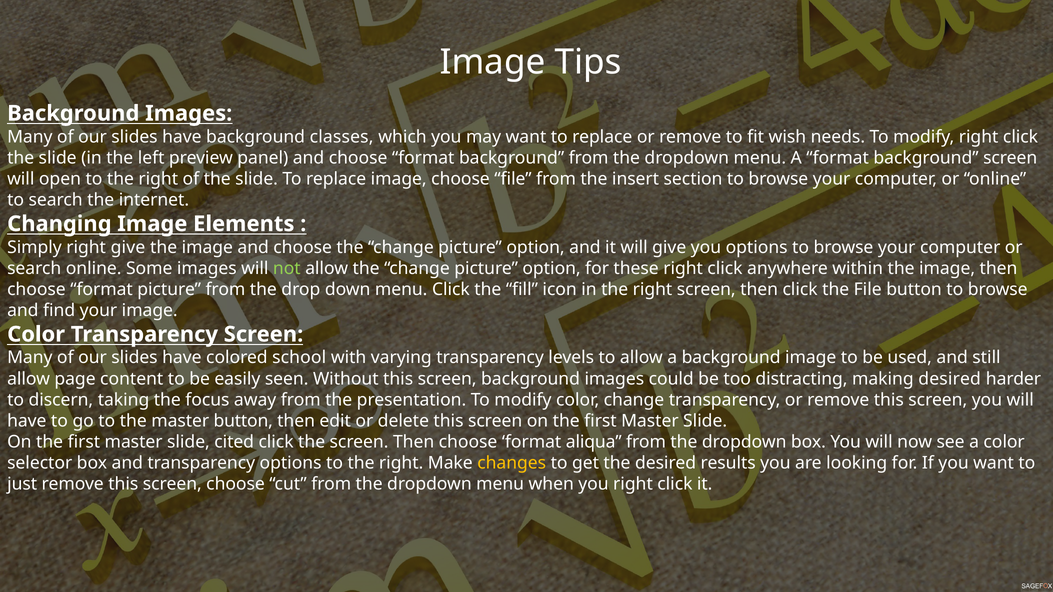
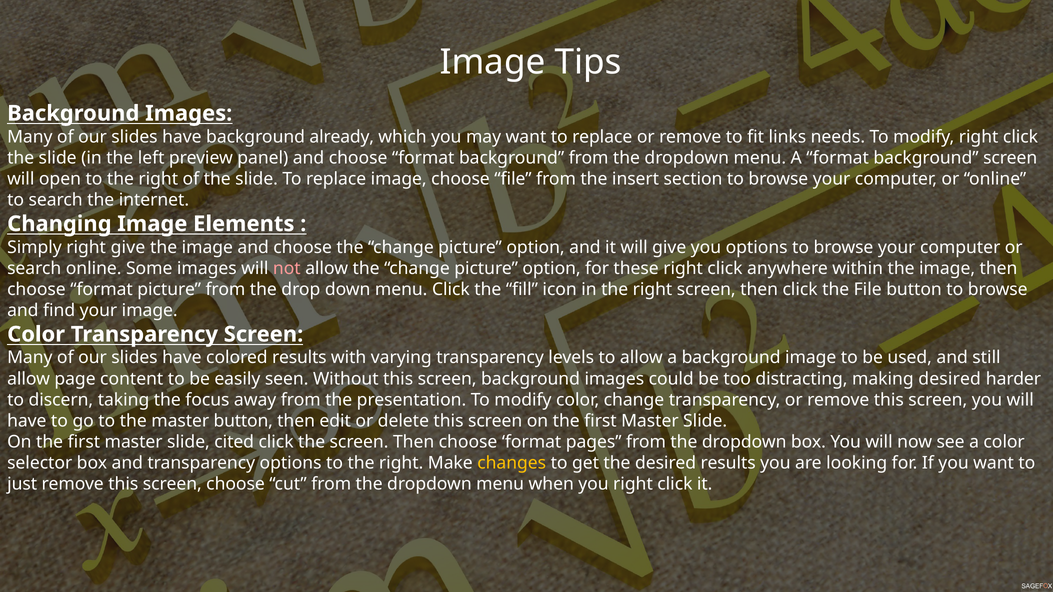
classes: classes -> already
wish: wish -> links
not colour: light green -> pink
colored school: school -> results
aliqua: aliqua -> pages
